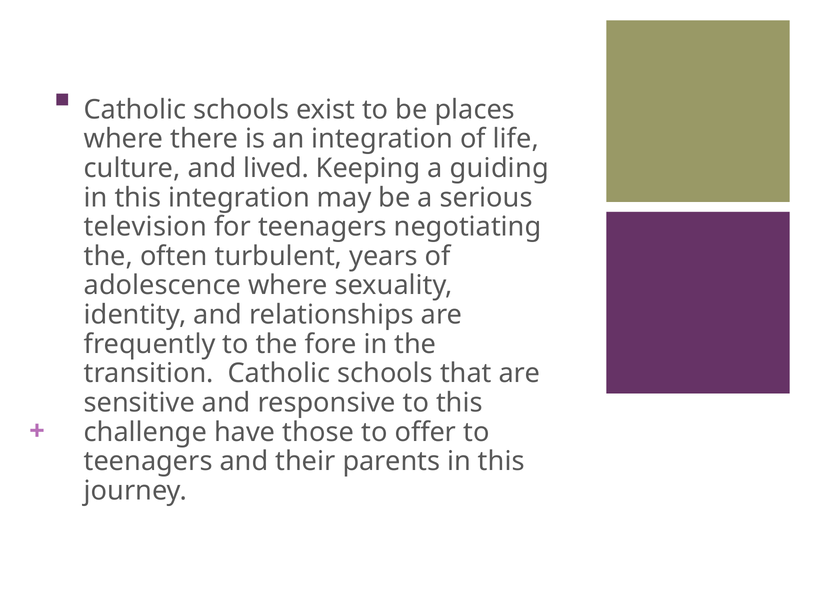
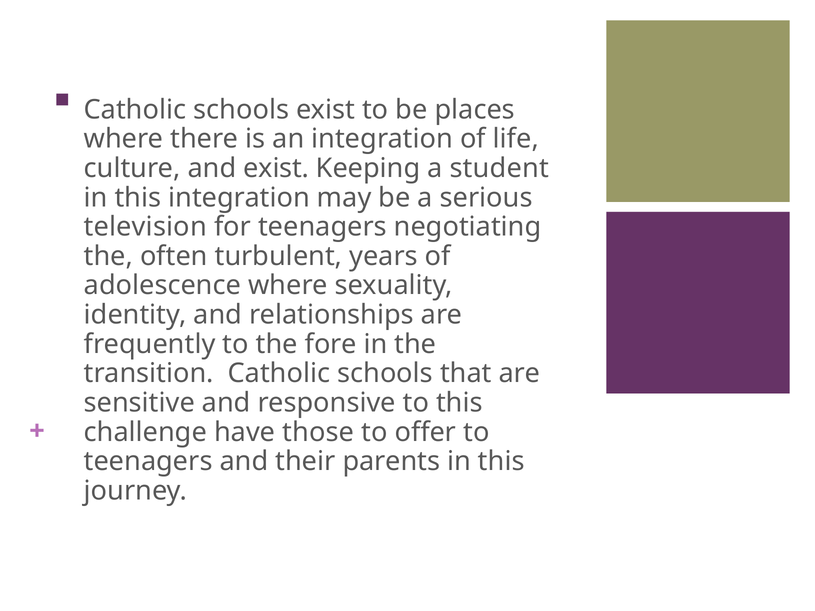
and lived: lived -> exist
guiding: guiding -> student
